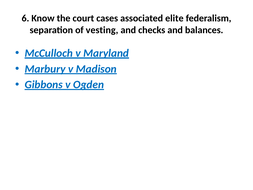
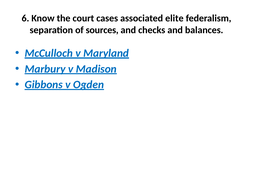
vesting: vesting -> sources
